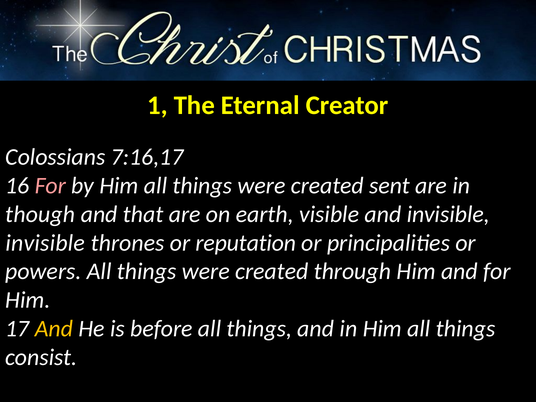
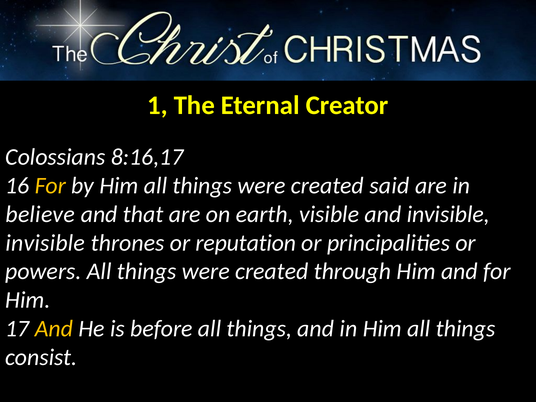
7:16,17: 7:16,17 -> 8:16,17
For at (50, 186) colour: pink -> yellow
sent: sent -> said
though: though -> believe
